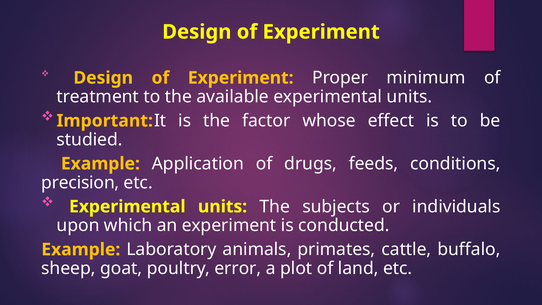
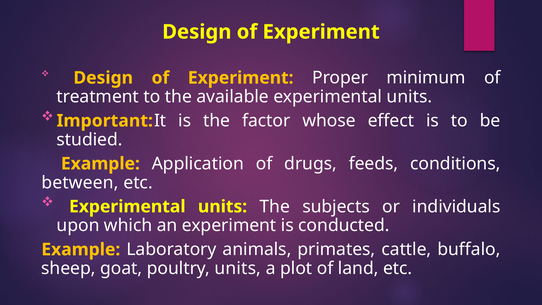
precision: precision -> between
poultry error: error -> units
